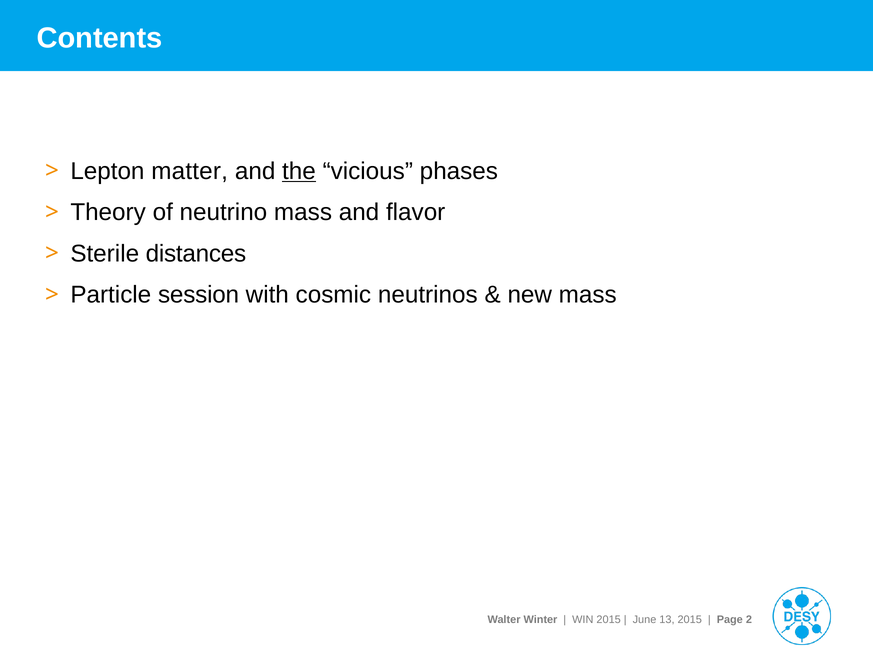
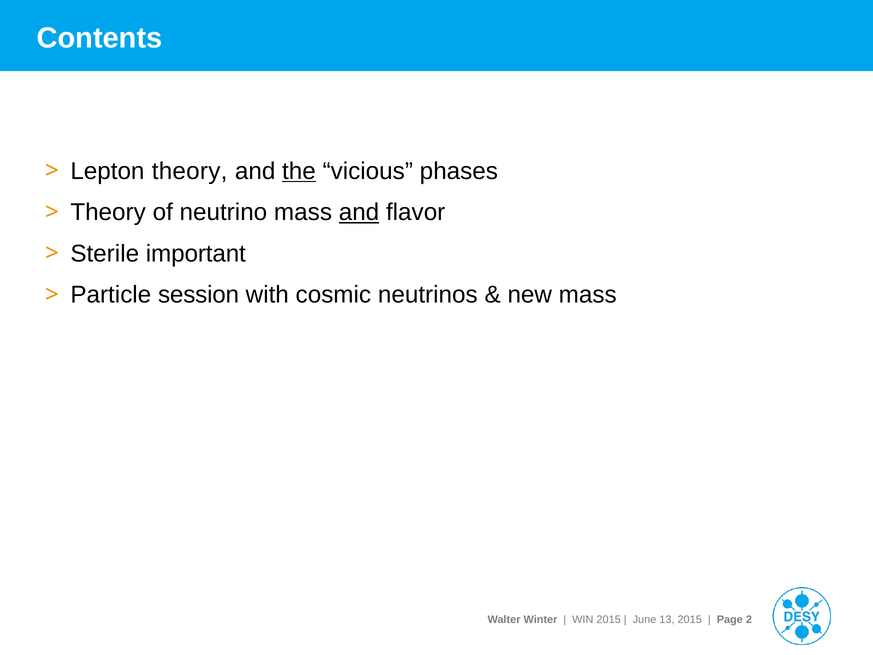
Lepton matter: matter -> theory
and at (359, 212) underline: none -> present
distances: distances -> important
